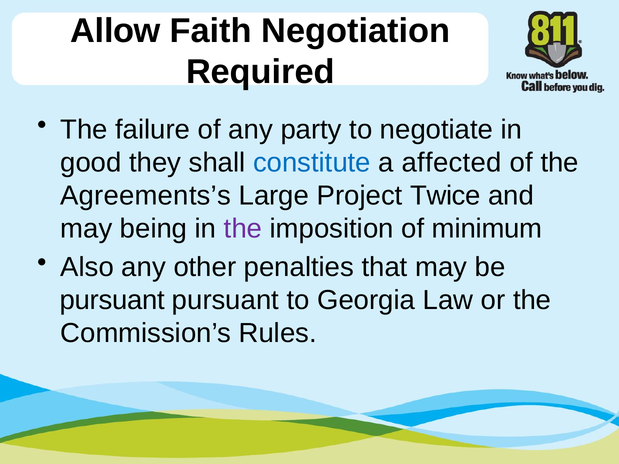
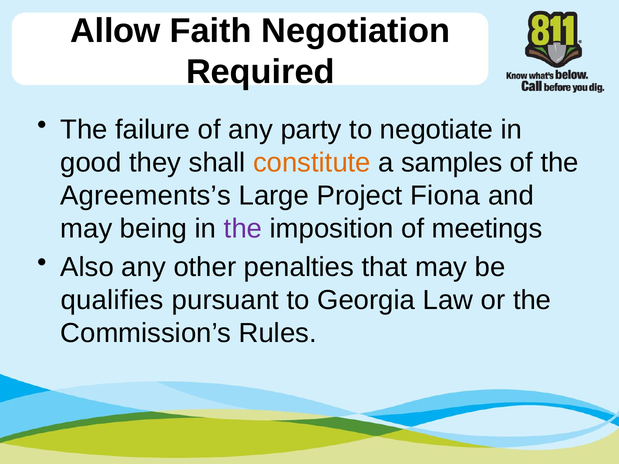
constitute colour: blue -> orange
affected: affected -> samples
Twice: Twice -> Fiona
minimum: minimum -> meetings
pursuant at (112, 300): pursuant -> qualifies
